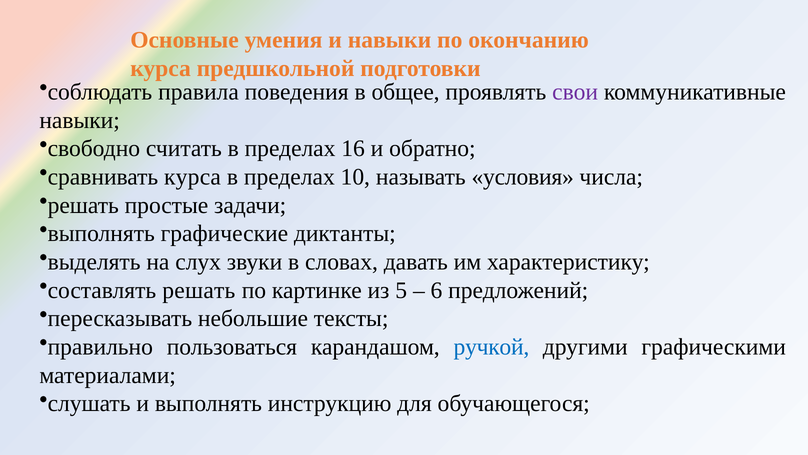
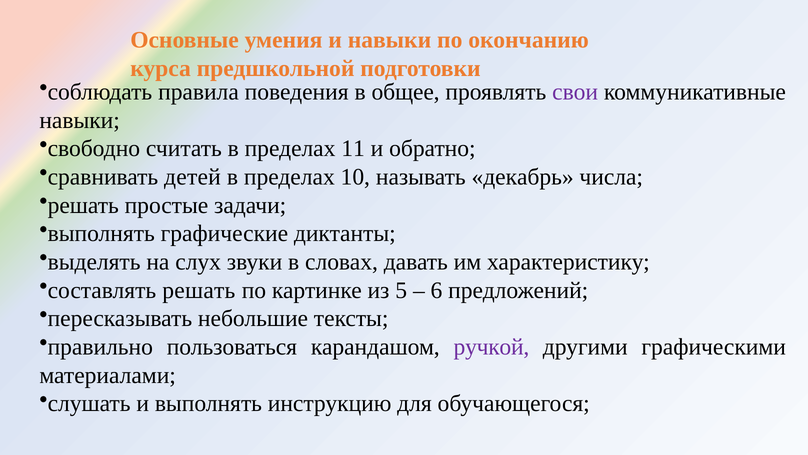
16: 16 -> 11
сравнивать курса: курса -> детей
условия: условия -> декабрь
ручкой colour: blue -> purple
